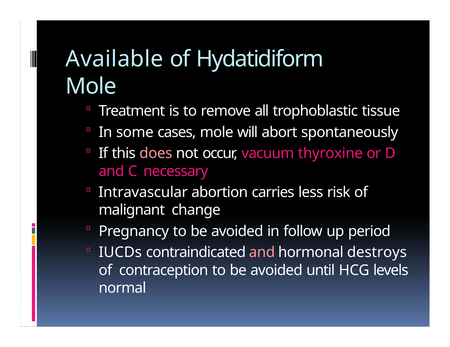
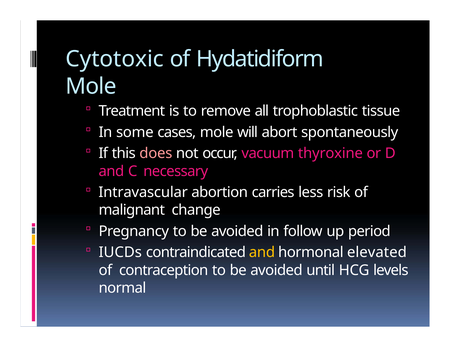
Available: Available -> Cytotoxic
and at (262, 253) colour: pink -> yellow
destroys: destroys -> elevated
